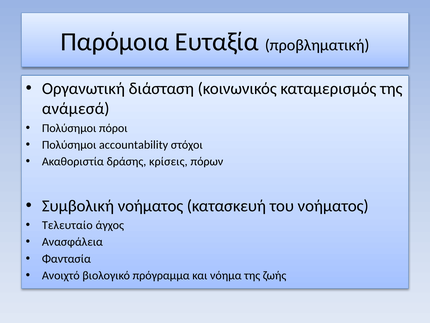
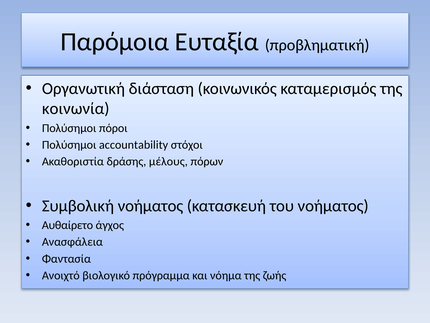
ανάμεσά: ανάμεσά -> κοινωνία
κρίσεις: κρίσεις -> μέλους
Τελευταίο: Τελευταίο -> Αυθαίρετο
